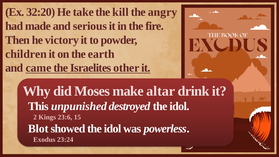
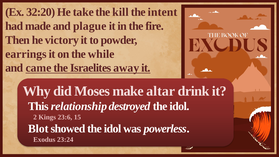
angry: angry -> intent
serious: serious -> plague
children: children -> earrings
earth: earth -> while
other: other -> away
unpunished: unpunished -> relationship
